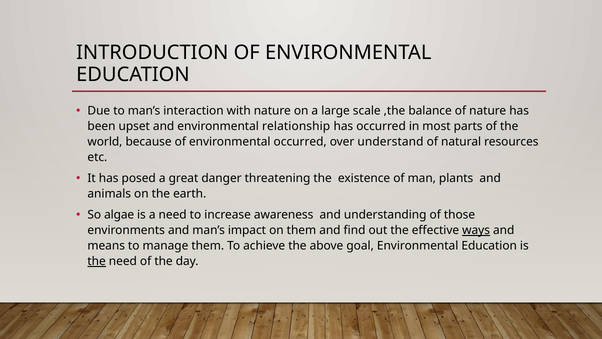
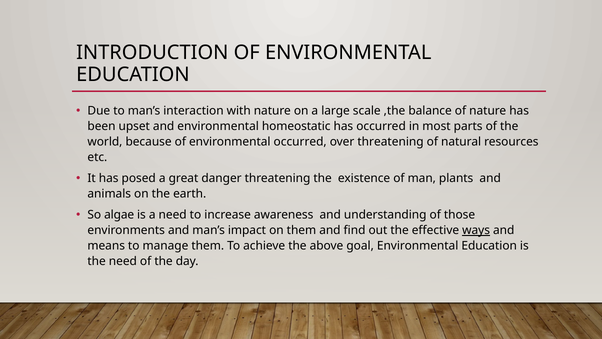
relationship: relationship -> homeostatic
over understand: understand -> threatening
the at (97, 261) underline: present -> none
